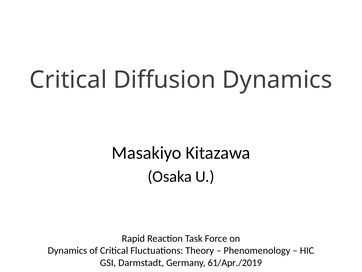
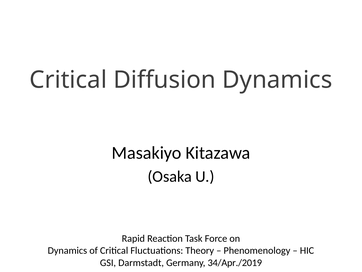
61/Apr./2019: 61/Apr./2019 -> 34/Apr./2019
